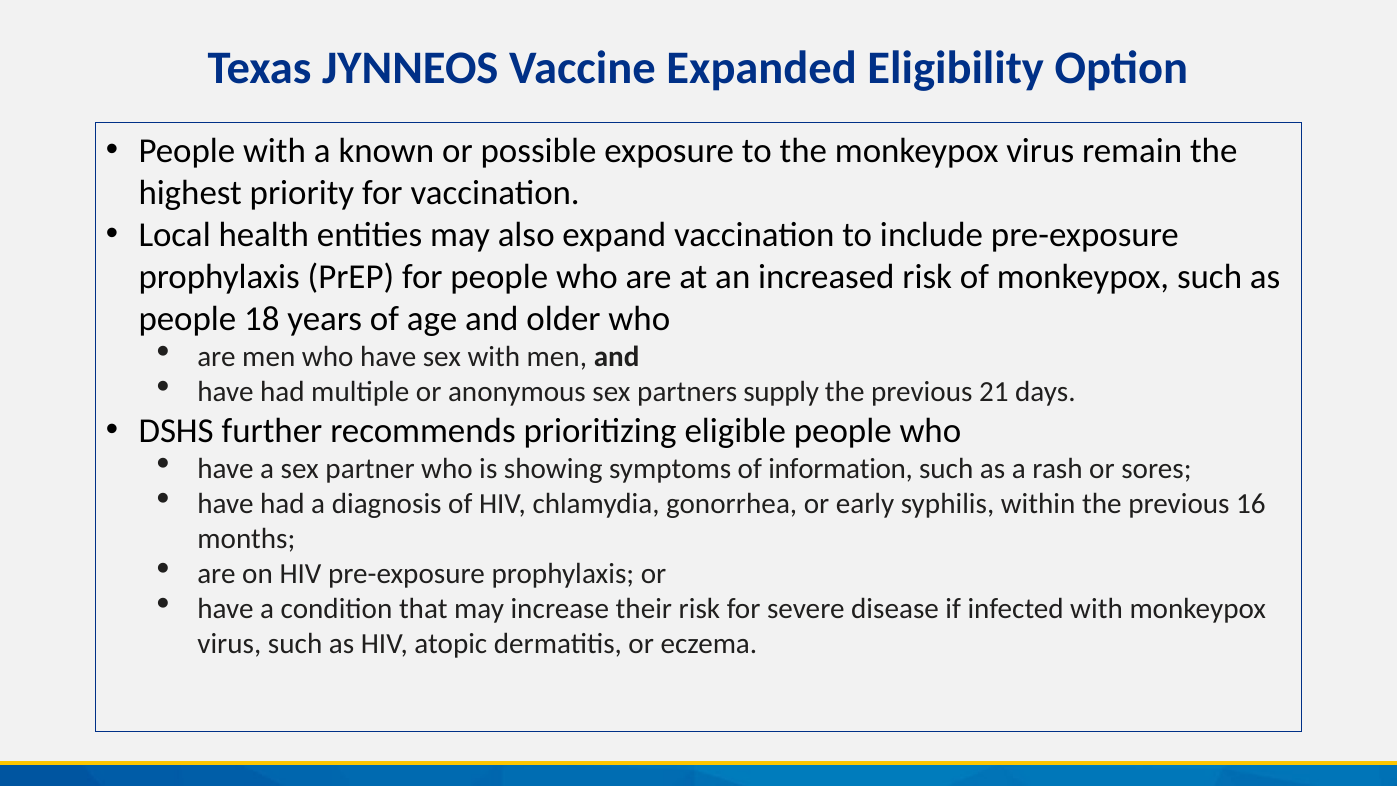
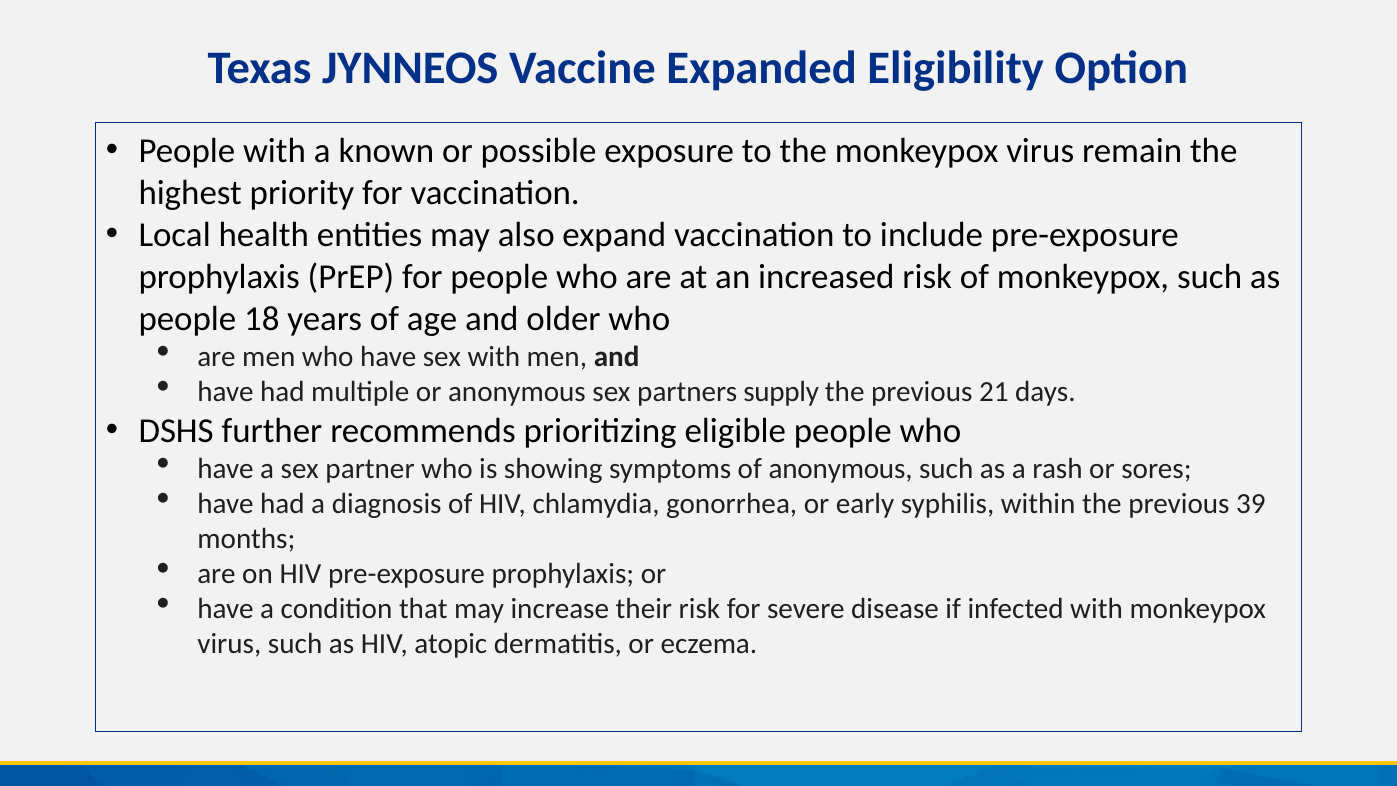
of information: information -> anonymous
16: 16 -> 39
